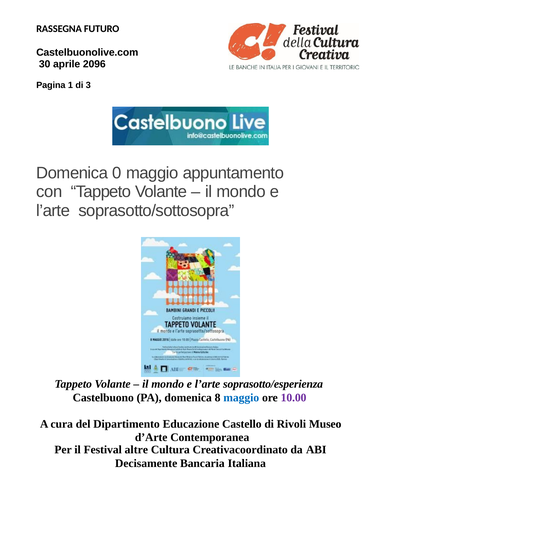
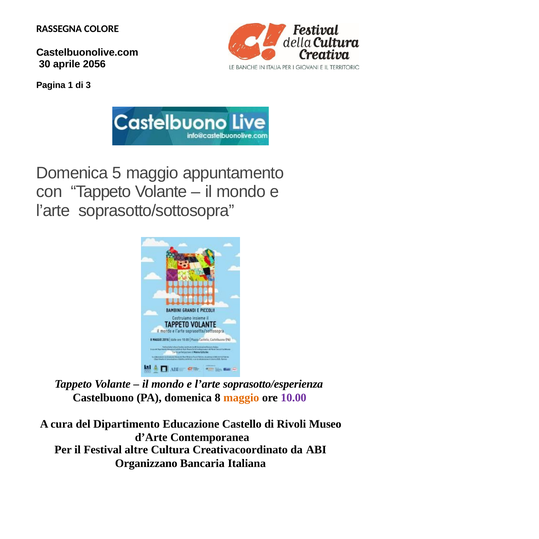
FUTURO: FUTURO -> COLORE
2096: 2096 -> 2056
0: 0 -> 5
maggio at (241, 398) colour: blue -> orange
Decisamente: Decisamente -> Organizzano
